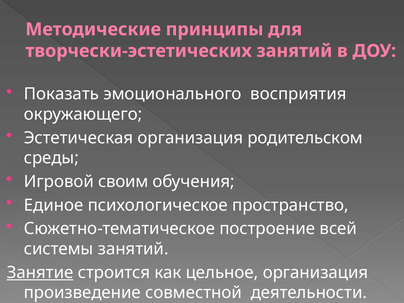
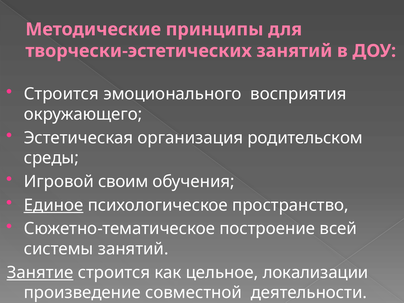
Показать at (61, 94): Показать -> Строится
Единое underline: none -> present
цельное организация: организация -> локализации
